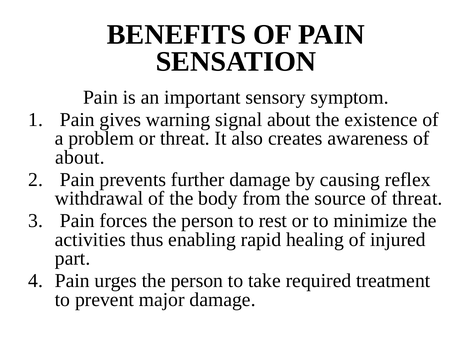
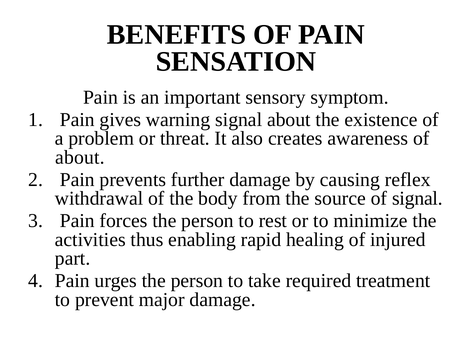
of threat: threat -> signal
